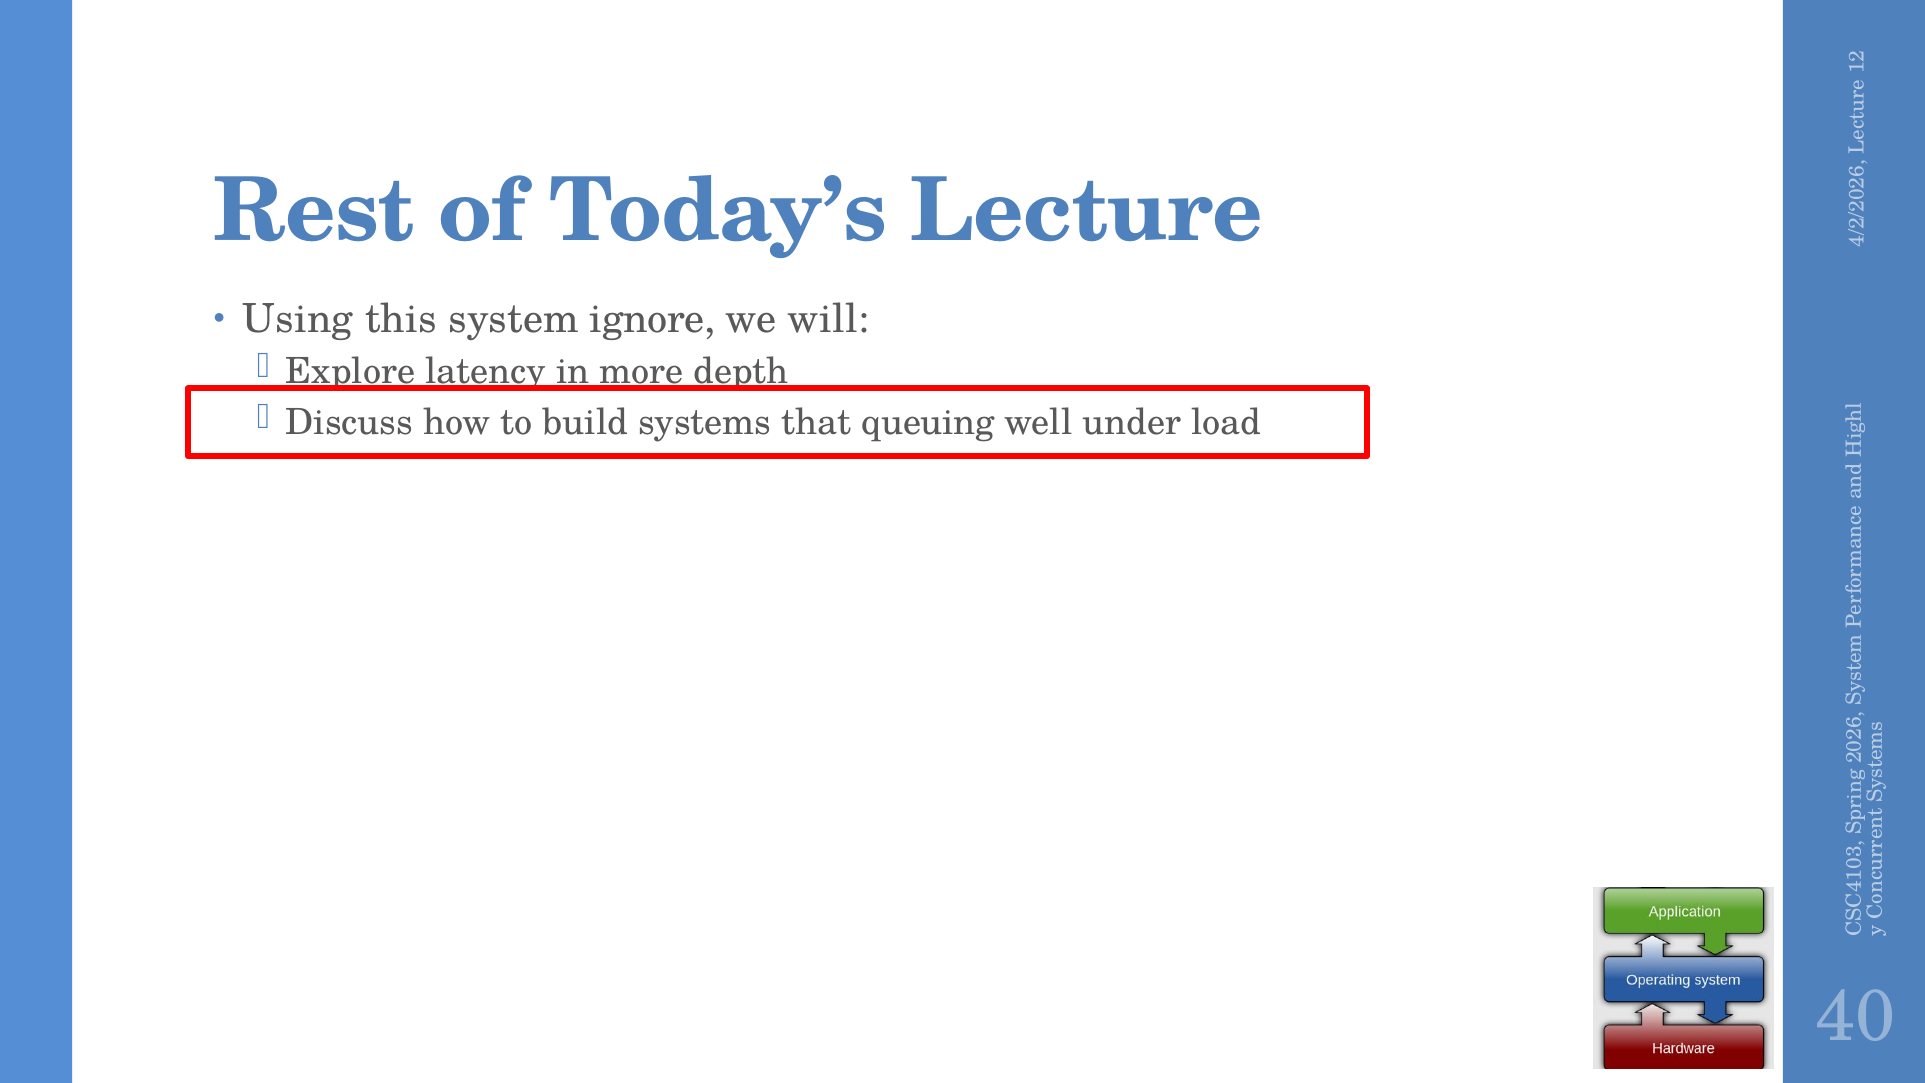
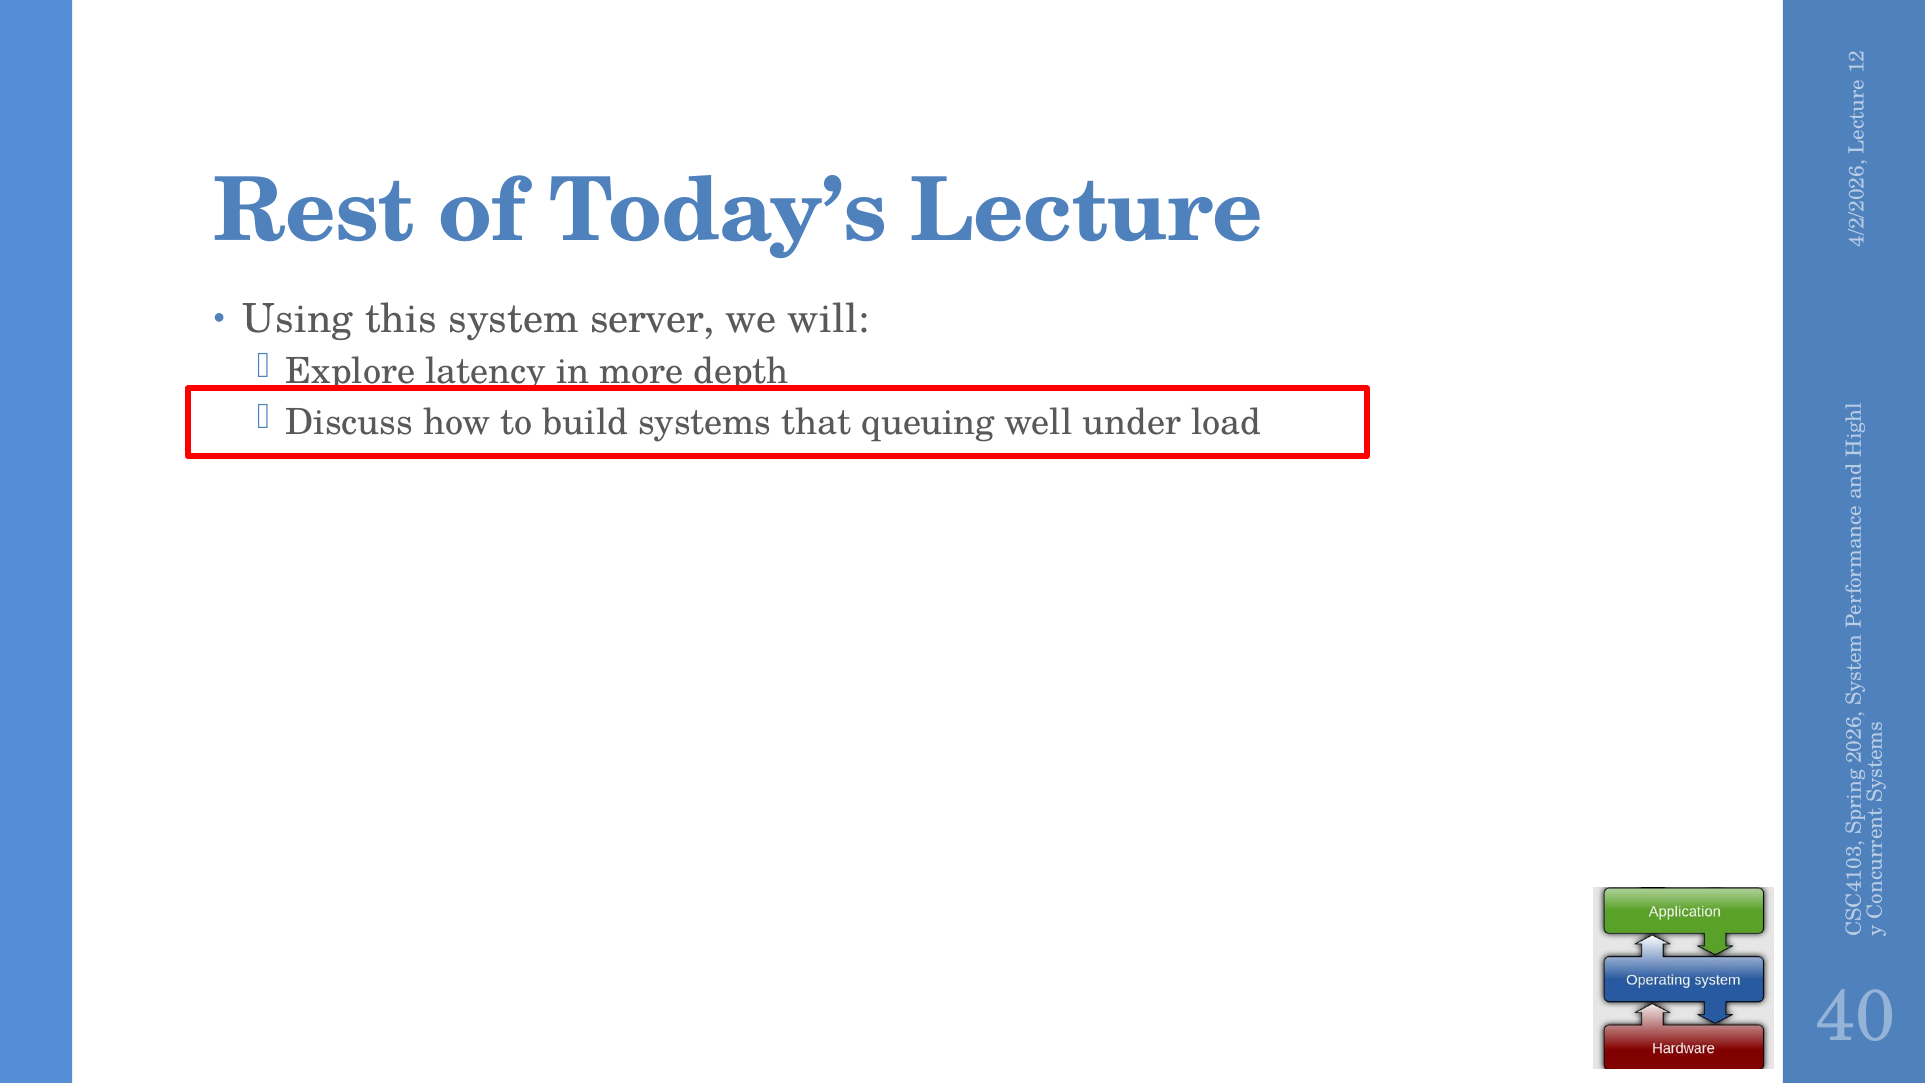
ignore: ignore -> server
